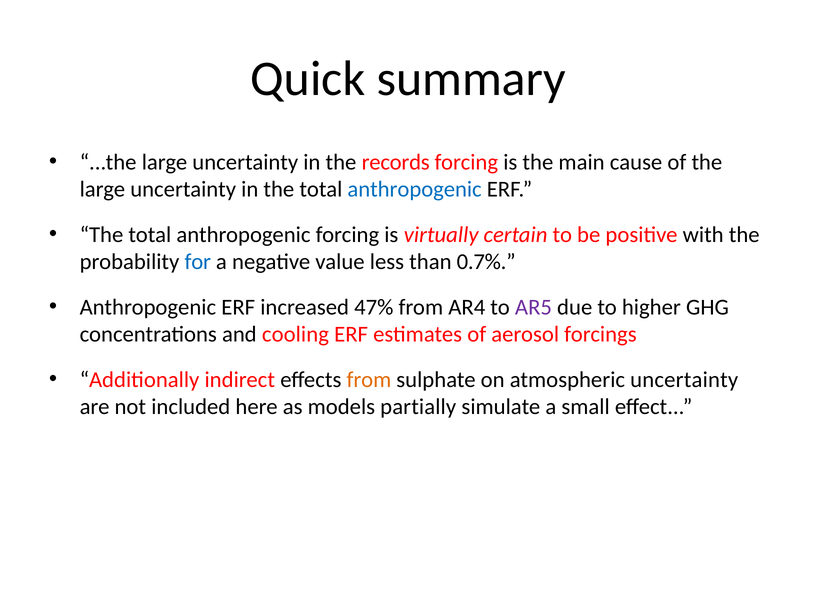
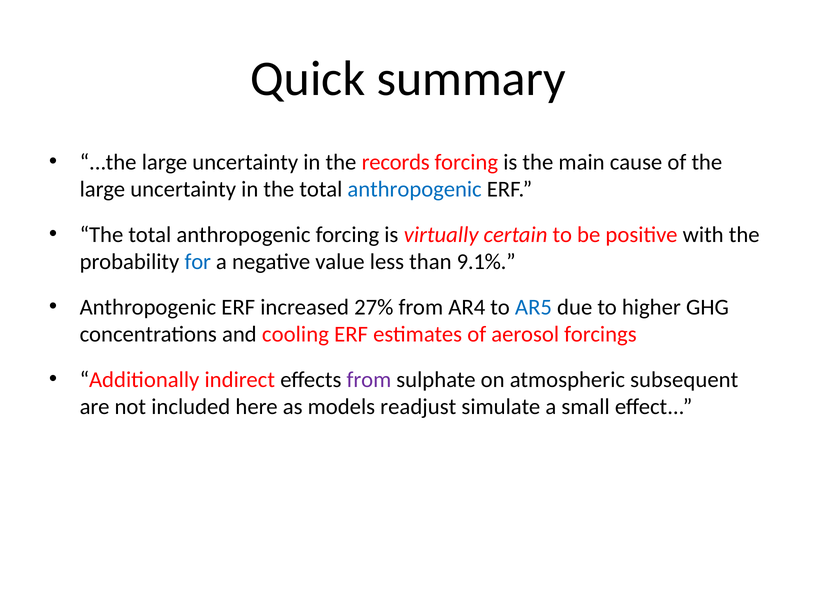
0.7%: 0.7% -> 9.1%
47%: 47% -> 27%
AR5 colour: purple -> blue
from at (369, 380) colour: orange -> purple
atmospheric uncertainty: uncertainty -> subsequent
partially: partially -> readjust
